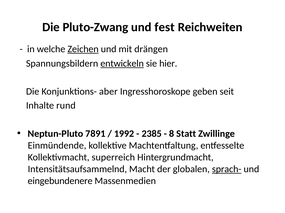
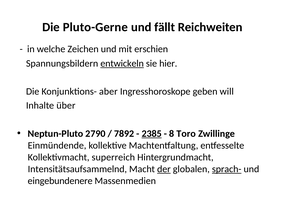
Pluto-Zwang: Pluto-Zwang -> Pluto-Gerne
fest: fest -> fällt
Zeichen underline: present -> none
drängen: drängen -> erschien
seit: seit -> will
rund: rund -> über
7891: 7891 -> 2790
1992: 1992 -> 7892
2385 underline: none -> present
Statt: Statt -> Toro
der underline: none -> present
